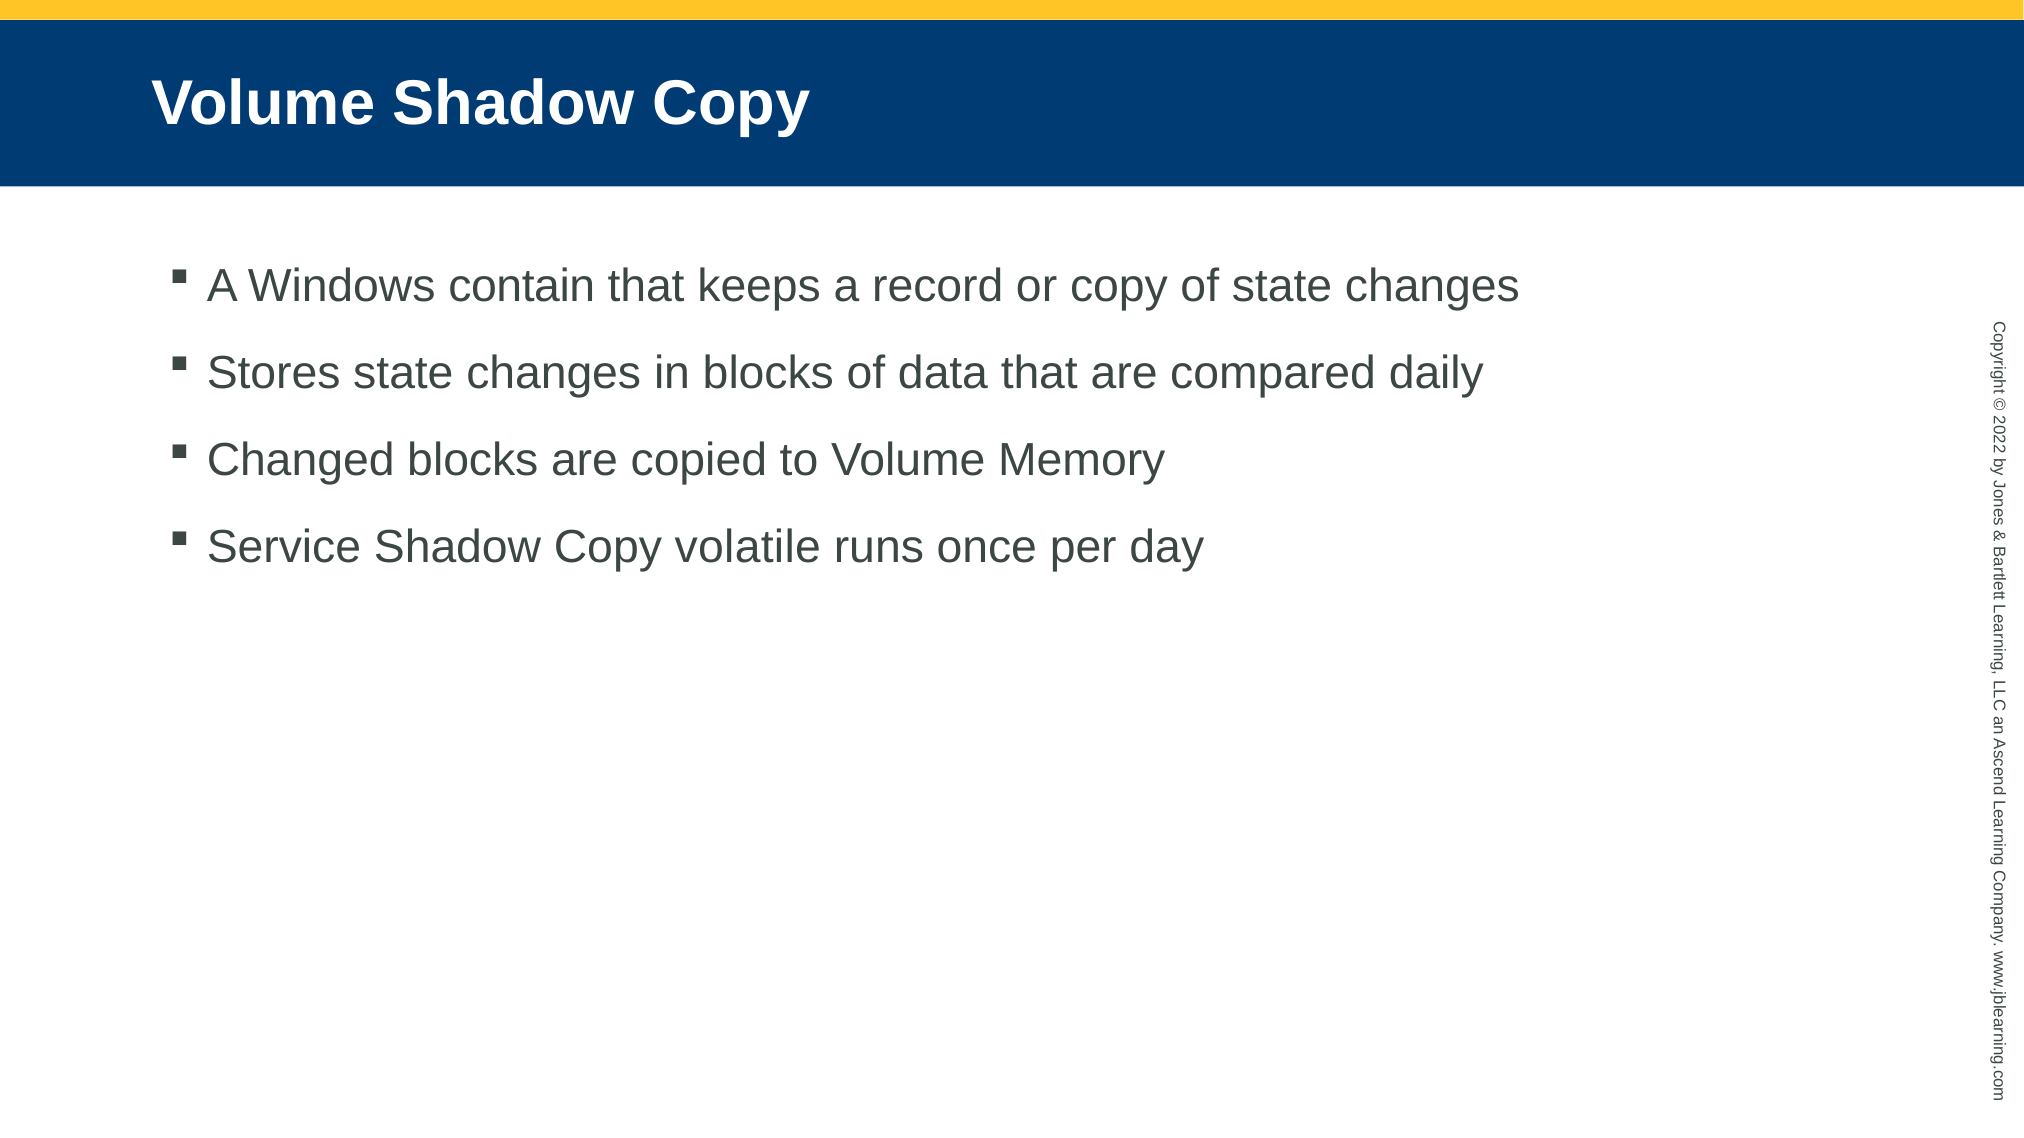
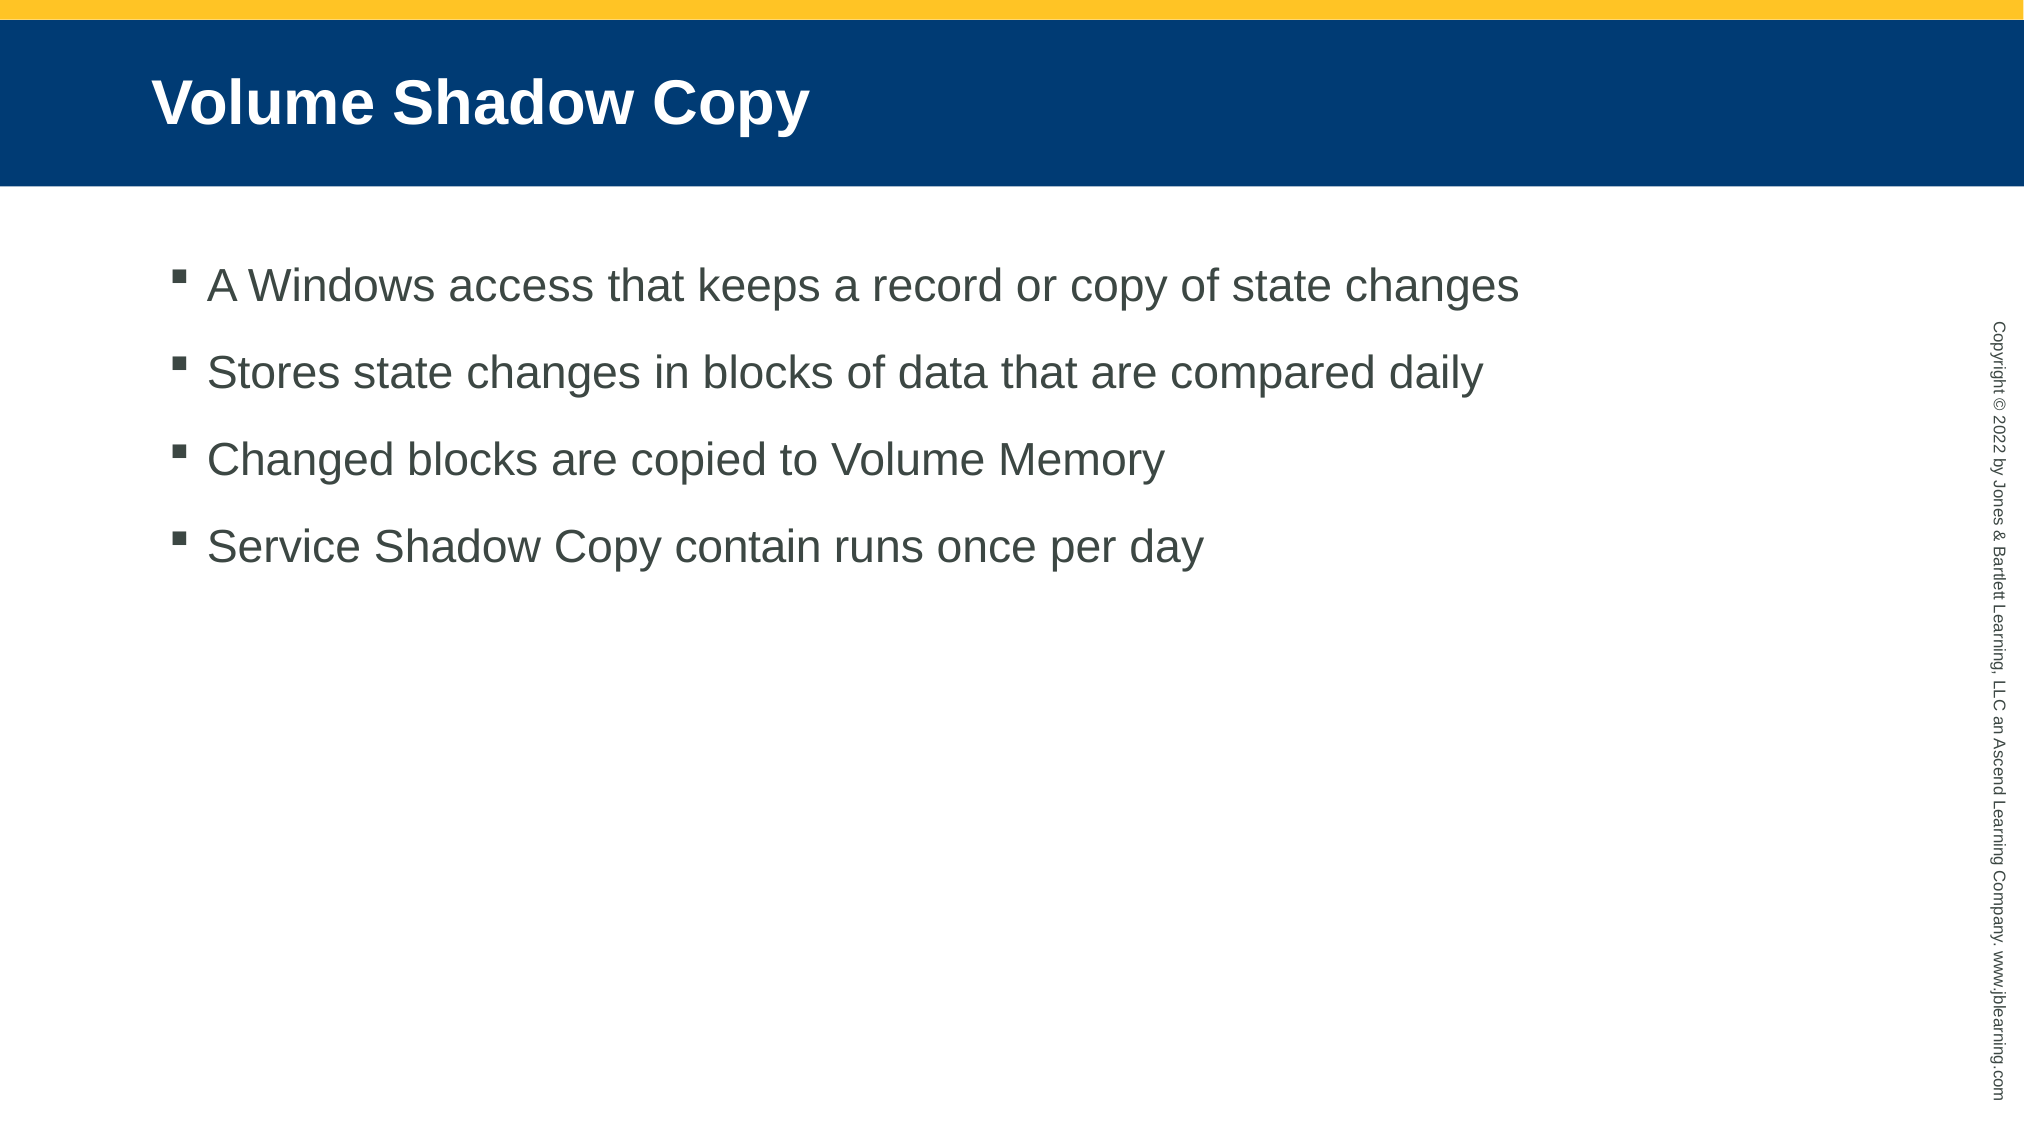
contain: contain -> access
volatile: volatile -> contain
